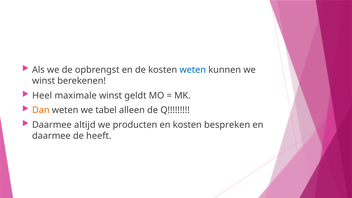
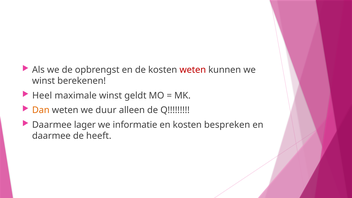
weten at (193, 70) colour: blue -> red
tabel: tabel -> duur
altijd: altijd -> lager
producten: producten -> informatie
